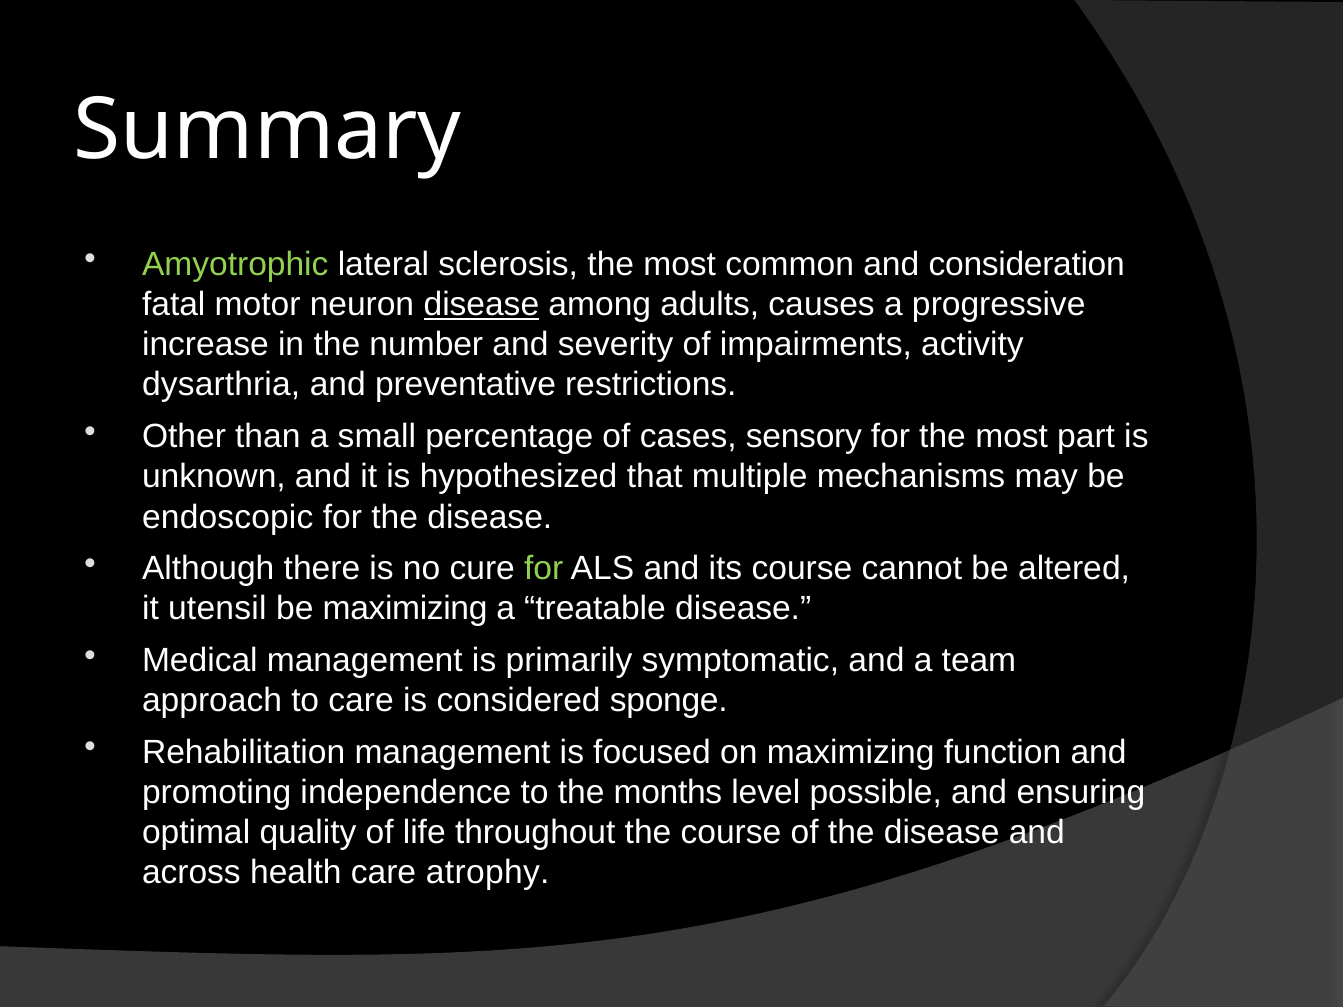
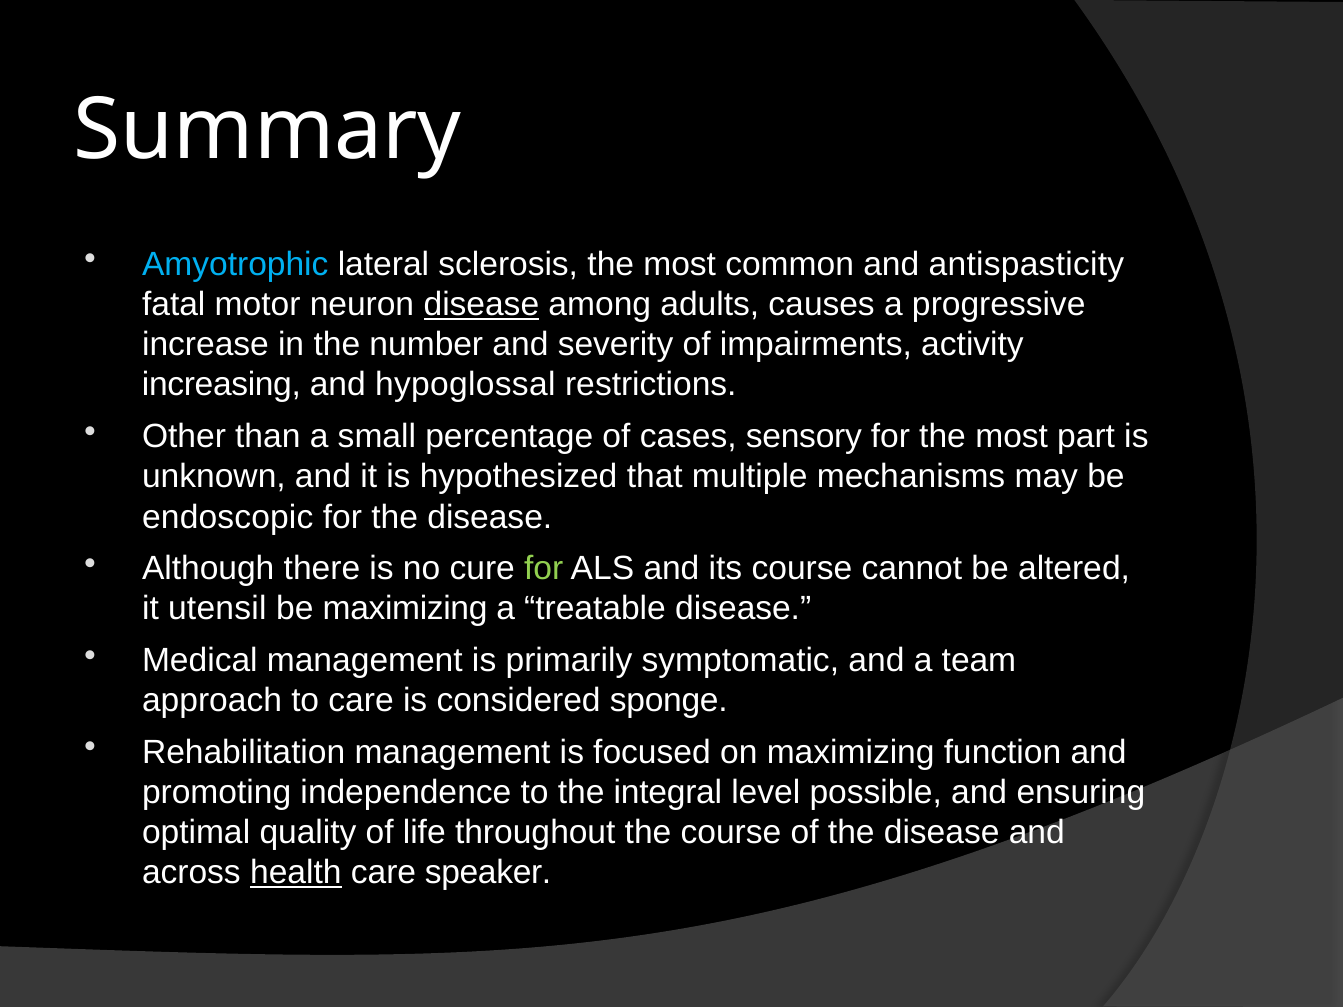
Amyotrophic colour: light green -> light blue
consideration: consideration -> antispasticity
dysarthria: dysarthria -> increasing
preventative: preventative -> hypoglossal
months: months -> integral
health underline: none -> present
atrophy: atrophy -> speaker
